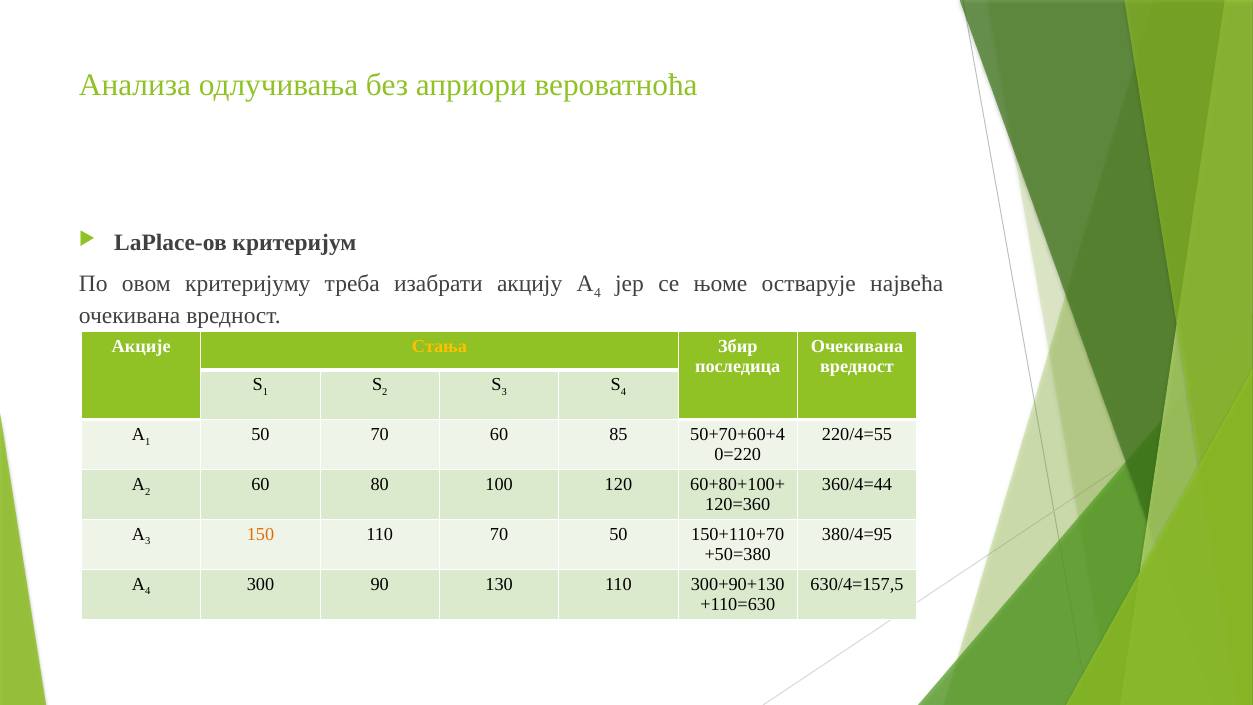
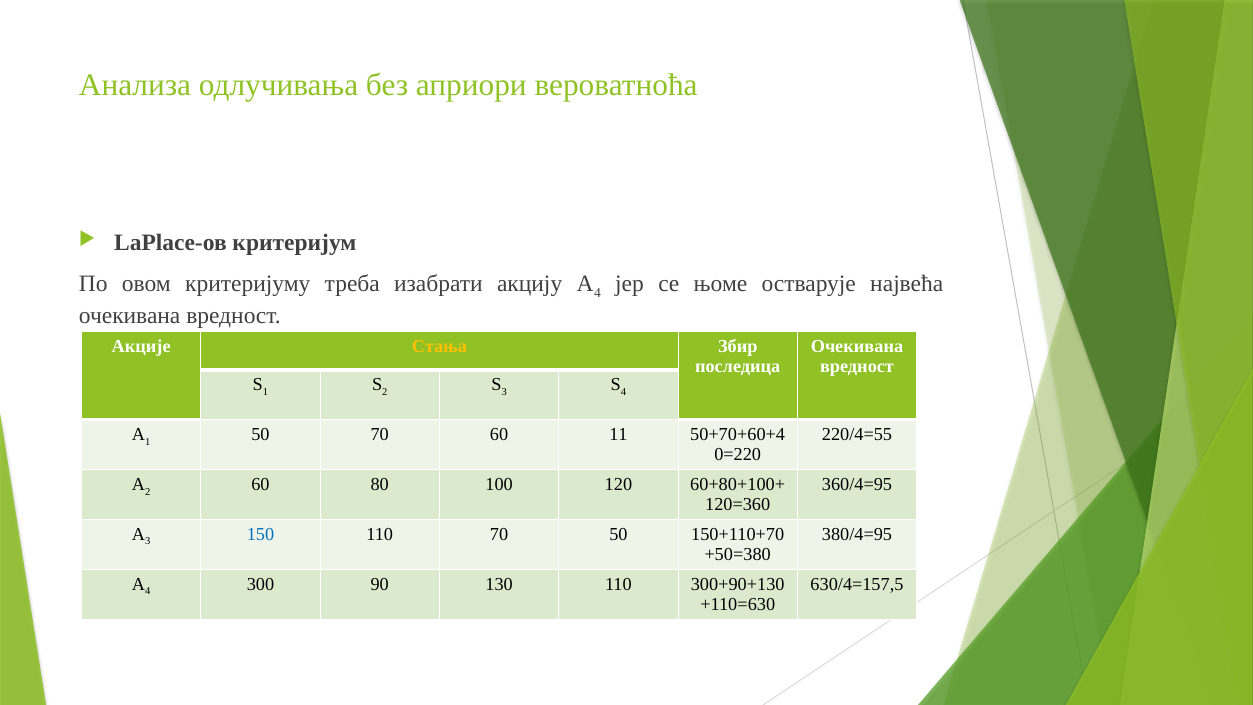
85: 85 -> 11
360/4=44: 360/4=44 -> 360/4=95
150 colour: orange -> blue
